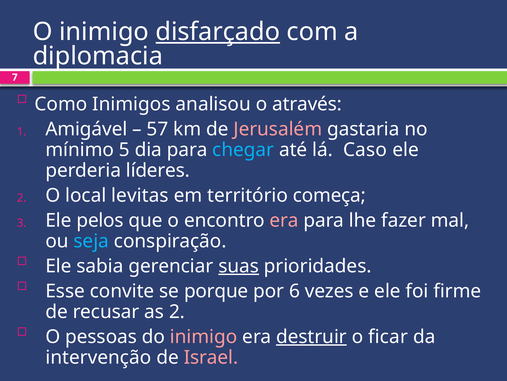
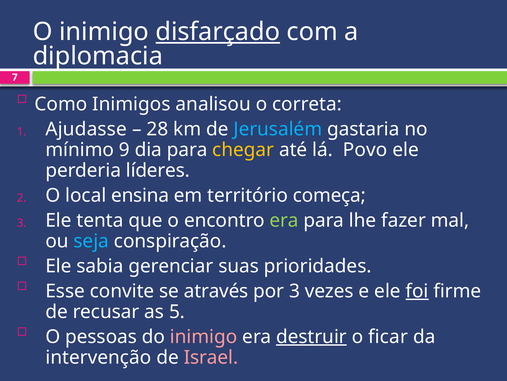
através: através -> correta
Amigável: Amigável -> Ajudasse
57: 57 -> 28
Jerusalém colour: pink -> light blue
5: 5 -> 9
chegar colour: light blue -> yellow
Caso: Caso -> Povo
levitas: levitas -> ensina
pelos: pelos -> tenta
era at (284, 220) colour: pink -> light green
suas underline: present -> none
porque: porque -> através
por 6: 6 -> 3
foi underline: none -> present
as 2: 2 -> 5
